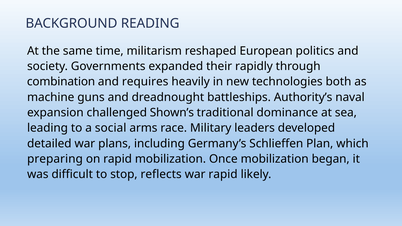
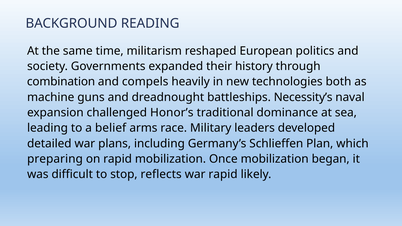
rapidly: rapidly -> history
requires: requires -> compels
Authority’s: Authority’s -> Necessity’s
Shown’s: Shown’s -> Honor’s
social: social -> belief
